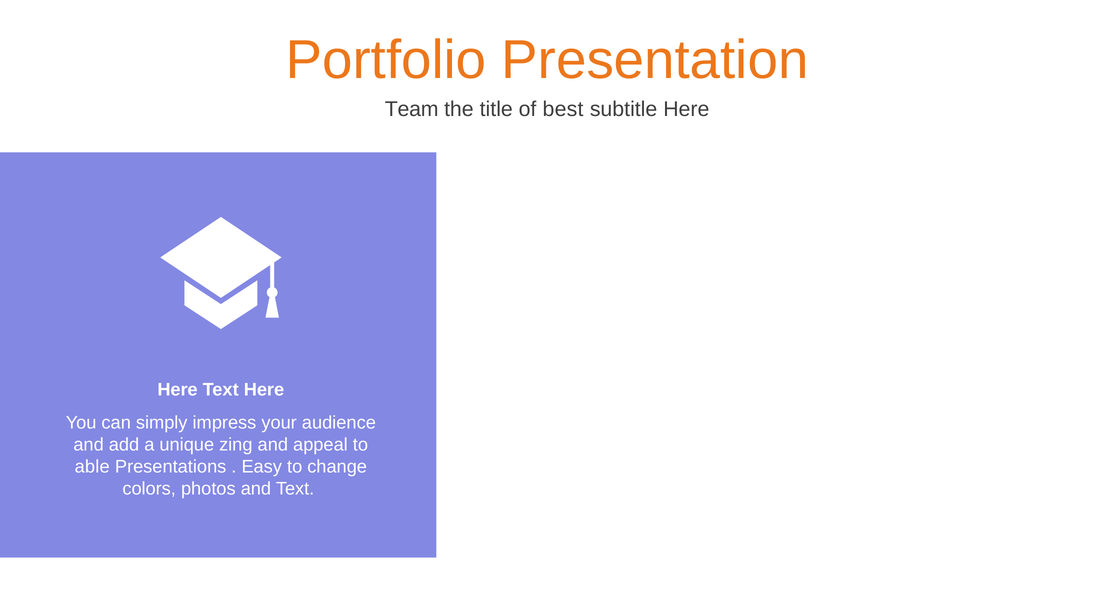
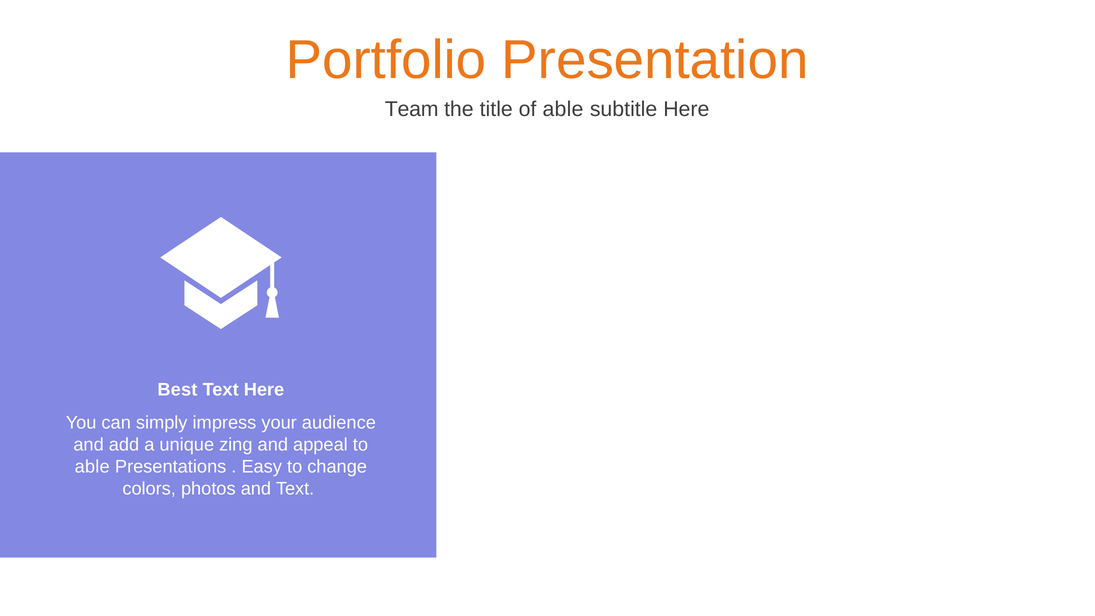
of best: best -> able
Here at (178, 390): Here -> Best
